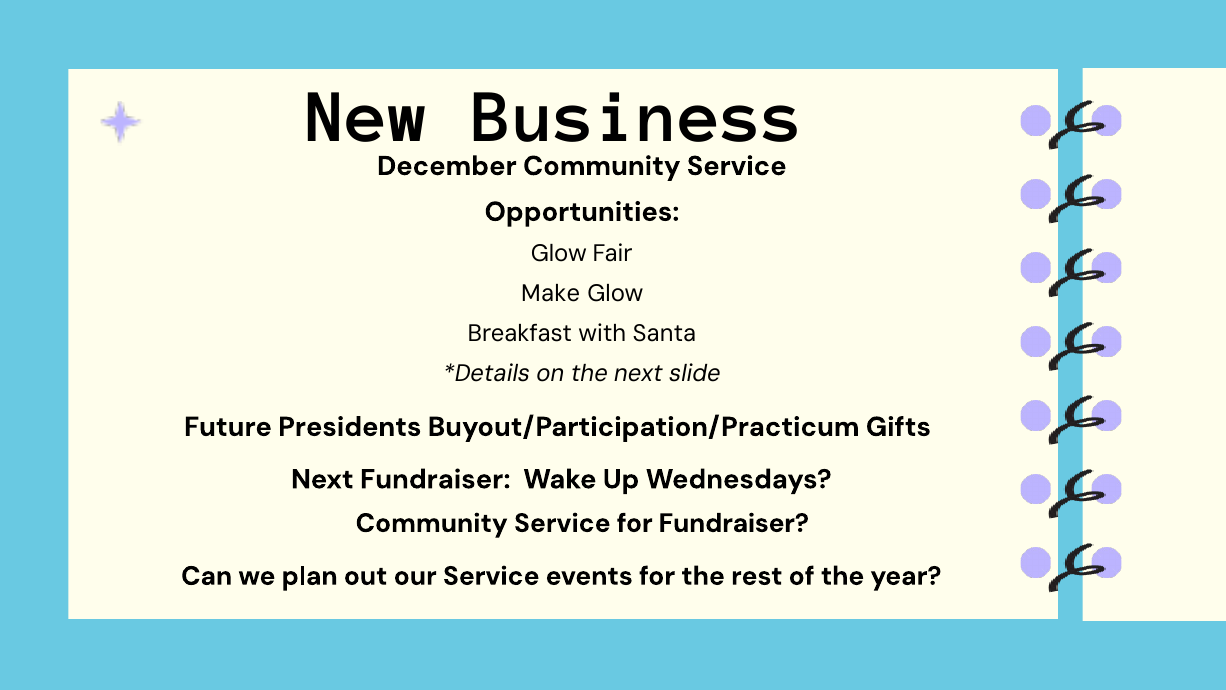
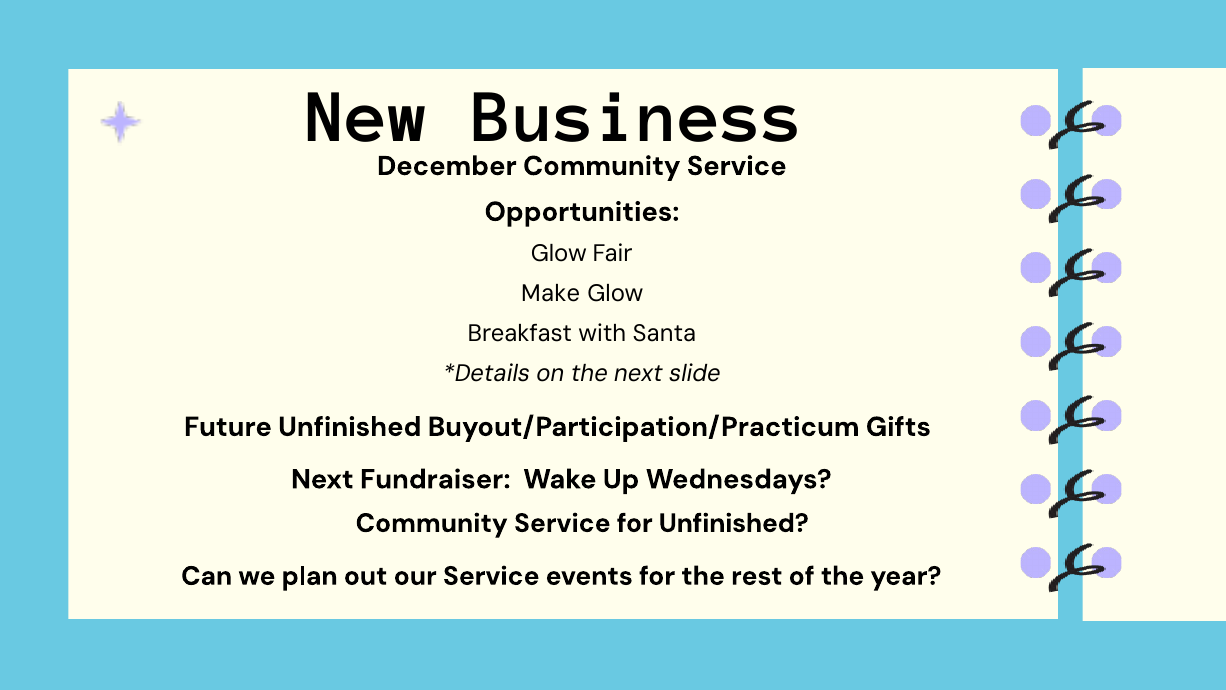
Future Presidents: Presidents -> Unfinished
for Fundraiser: Fundraiser -> Unfinished
